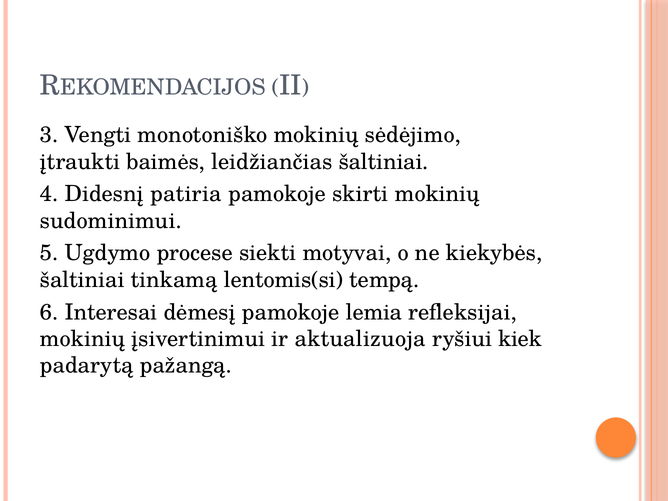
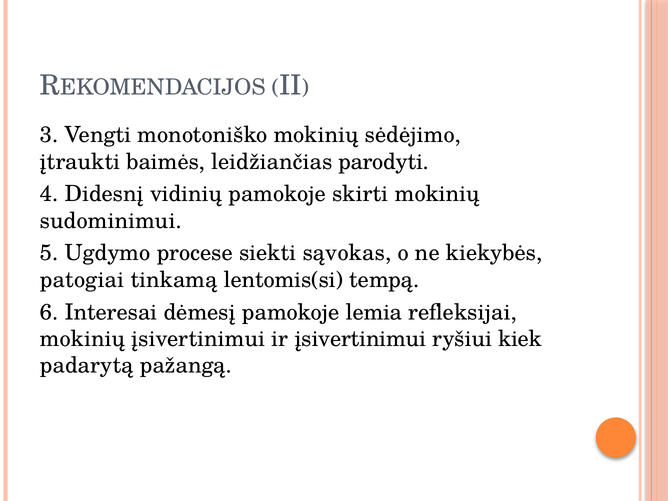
leidžiančias šaltiniai: šaltiniai -> parodyti
patiria: patiria -> vidinių
motyvai: motyvai -> sąvokas
šaltiniai at (82, 280): šaltiniai -> patogiai
ir aktualizuoja: aktualizuoja -> įsivertinimui
